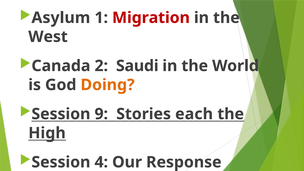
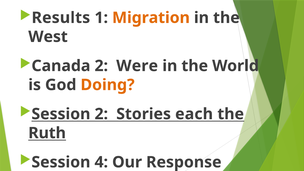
Asylum: Asylum -> Results
Migration colour: red -> orange
Saudi: Saudi -> Were
Session 9: 9 -> 2
High: High -> Ruth
